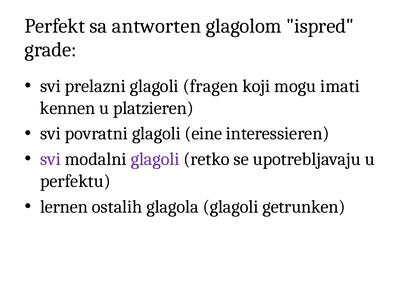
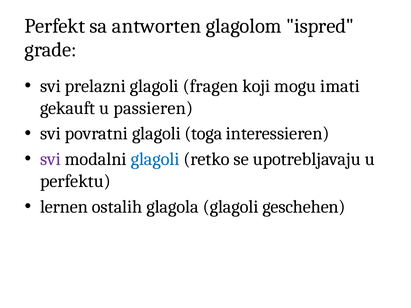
kennen: kennen -> gekauft
platzieren: platzieren -> passieren
eine: eine -> toga
glagoli at (155, 159) colour: purple -> blue
getrunken: getrunken -> geschehen
